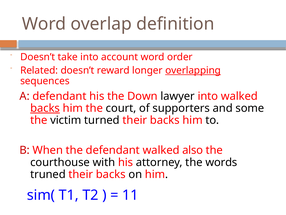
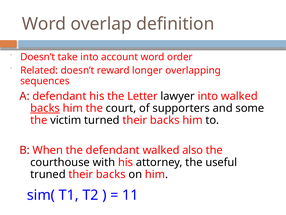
overlapping underline: present -> none
Down: Down -> Letter
words: words -> useful
